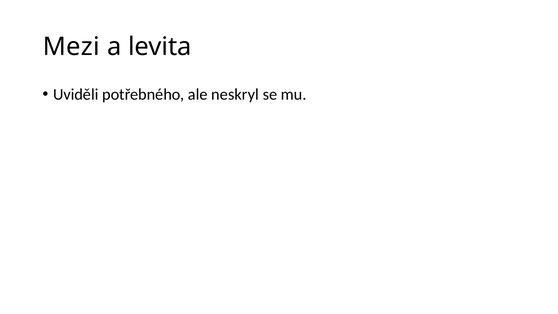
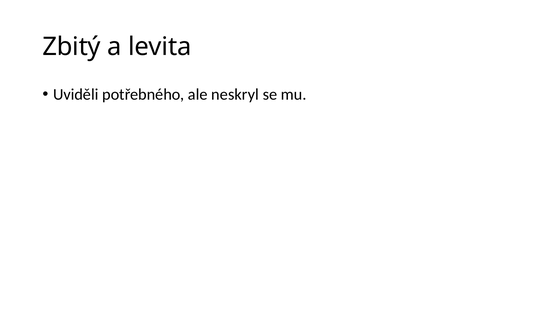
Mezi: Mezi -> Zbitý
